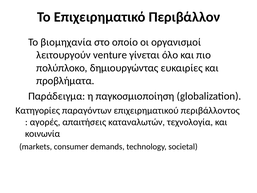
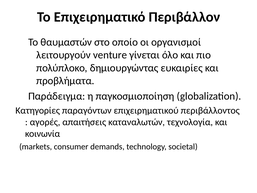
βιομηχανία: βιομηχανία -> θαυμαστών
